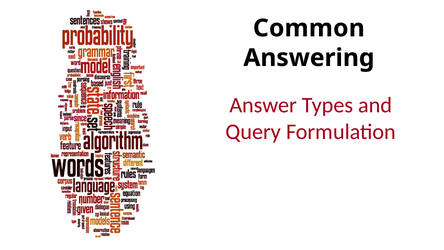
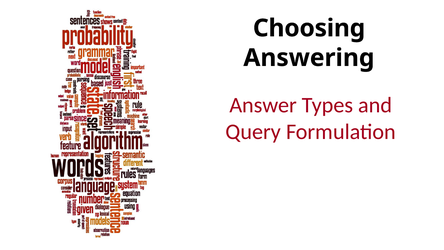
Common: Common -> Choosing
